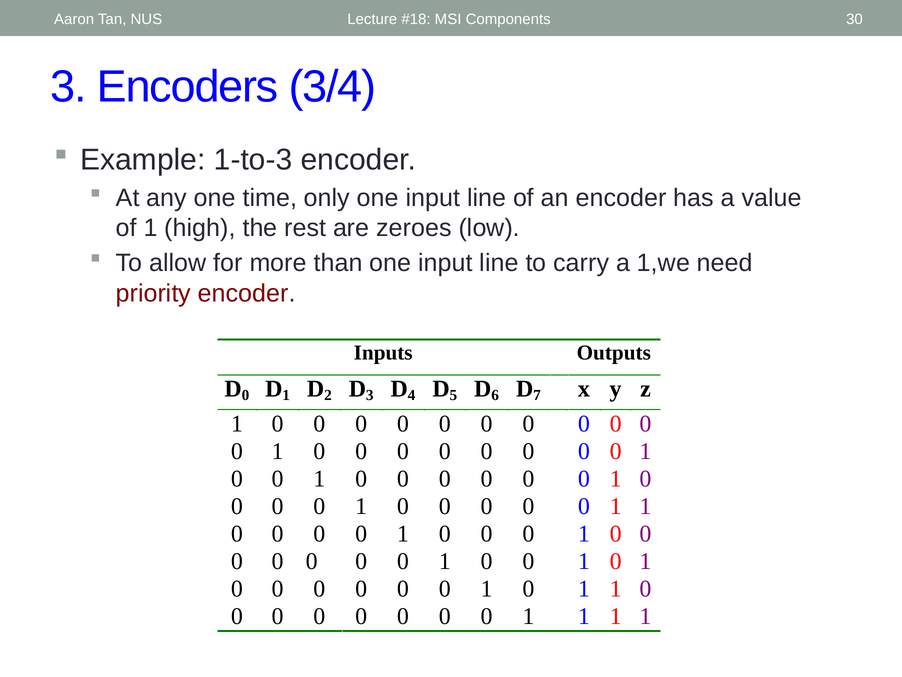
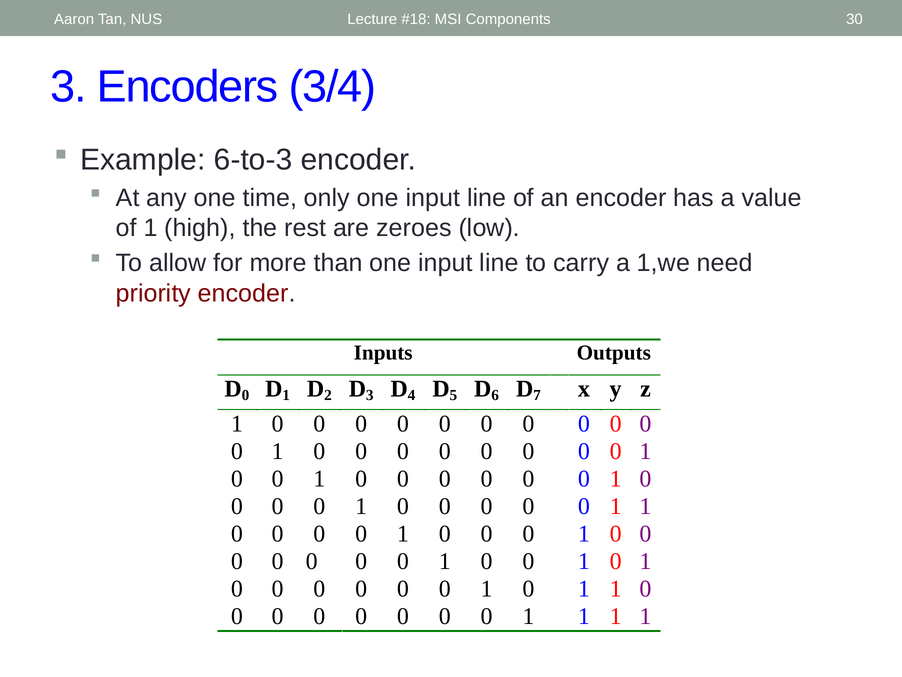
1-to-3: 1-to-3 -> 6-to-3
